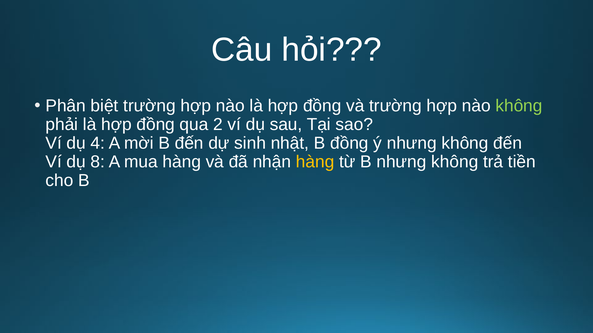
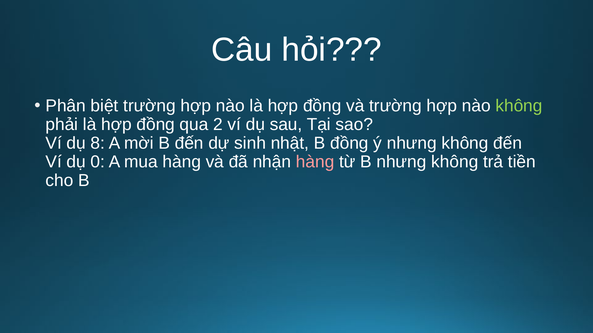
4: 4 -> 8
8: 8 -> 0
hàng at (315, 162) colour: yellow -> pink
